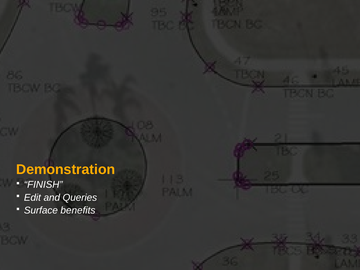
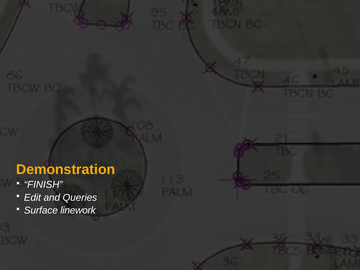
benefits: benefits -> linework
